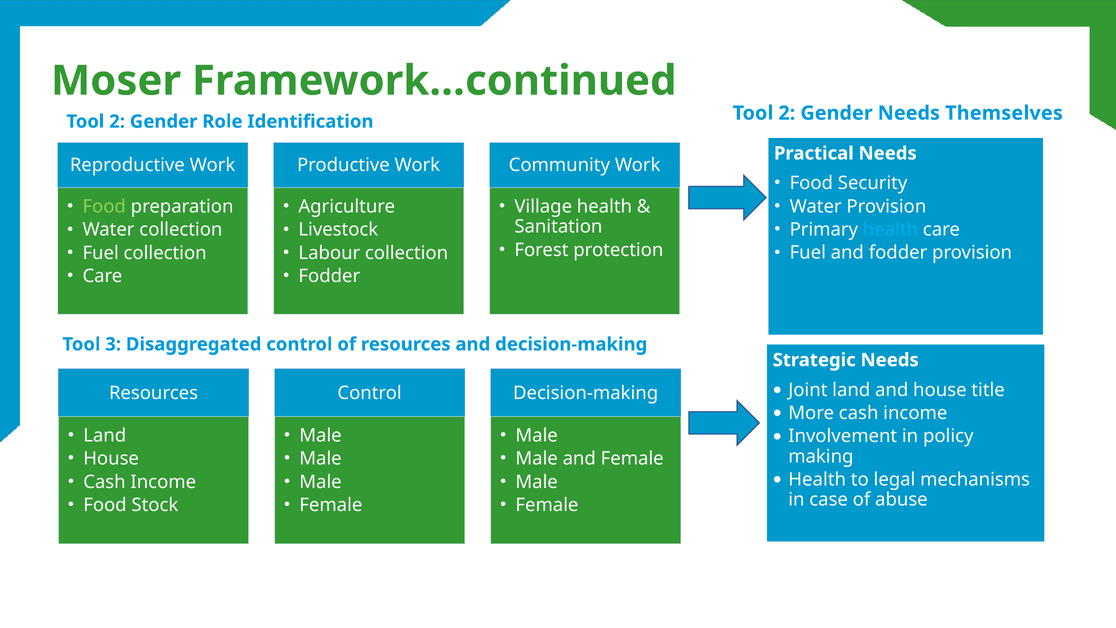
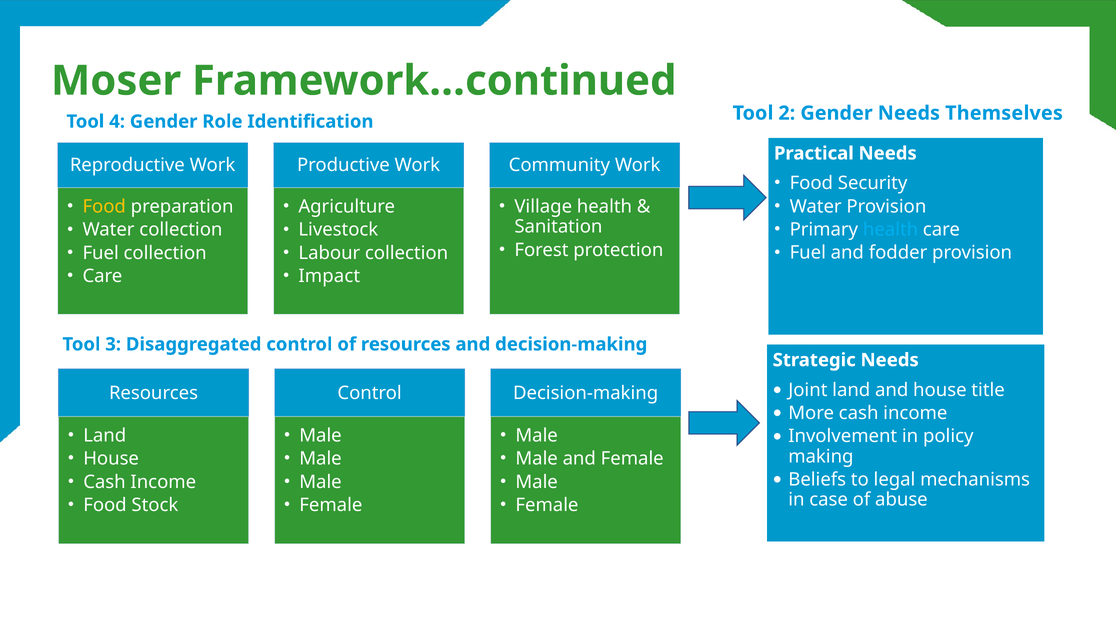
2 at (117, 122): 2 -> 4
Food at (104, 207) colour: light green -> yellow
Fodder at (329, 276): Fodder -> Impact
Health at (817, 479): Health -> Beliefs
